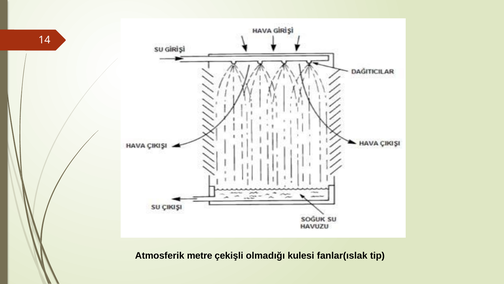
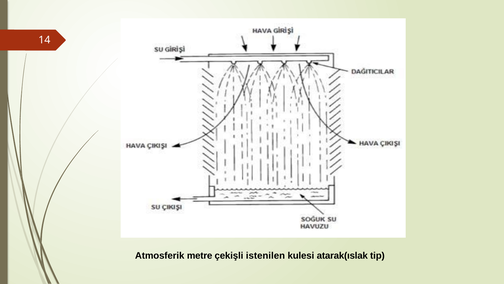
olmadığı: olmadığı -> istenilen
fanlar(ıslak: fanlar(ıslak -> atarak(ıslak
